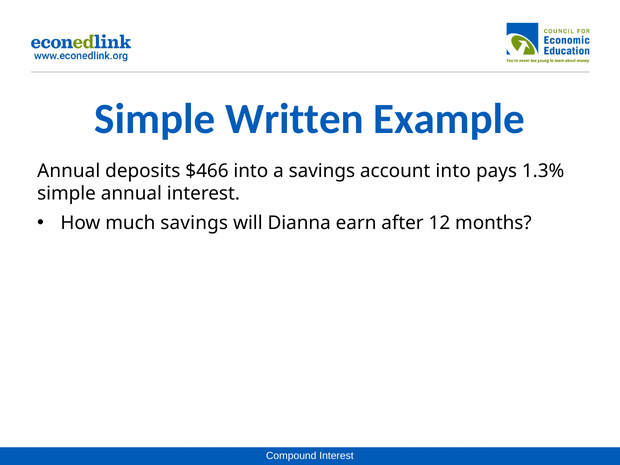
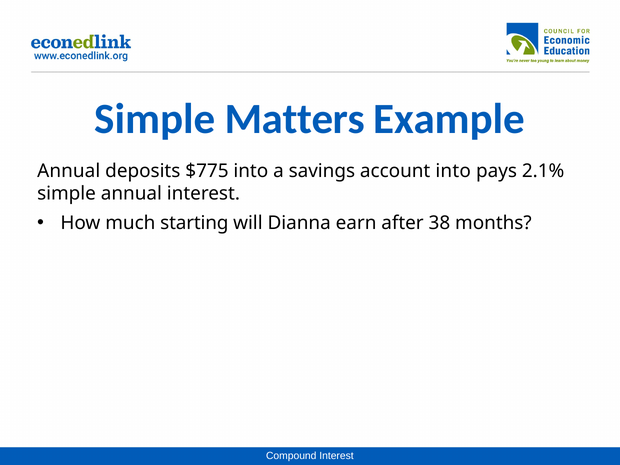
Written: Written -> Matters
$466: $466 -> $775
1.3%: 1.3% -> 2.1%
much savings: savings -> starting
12: 12 -> 38
